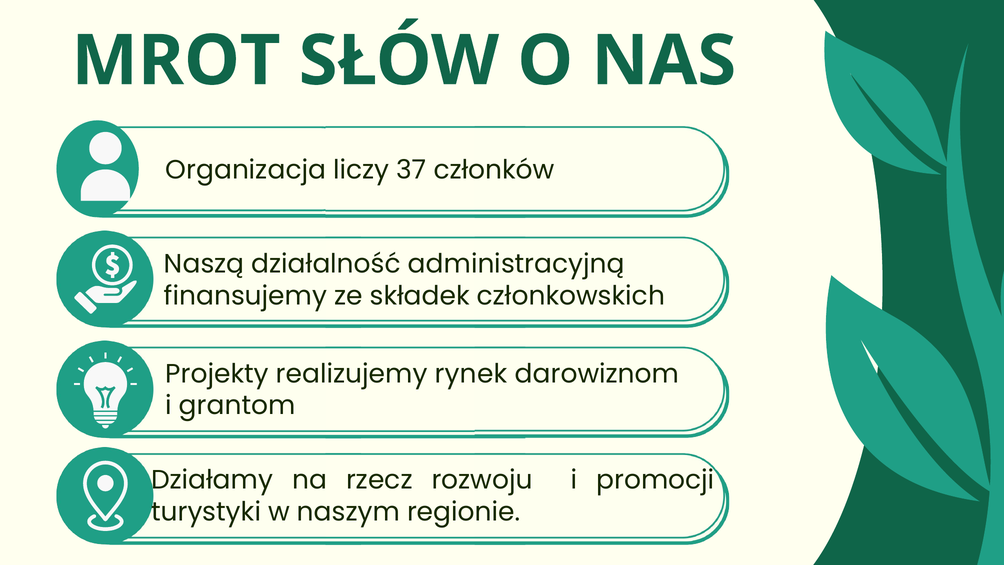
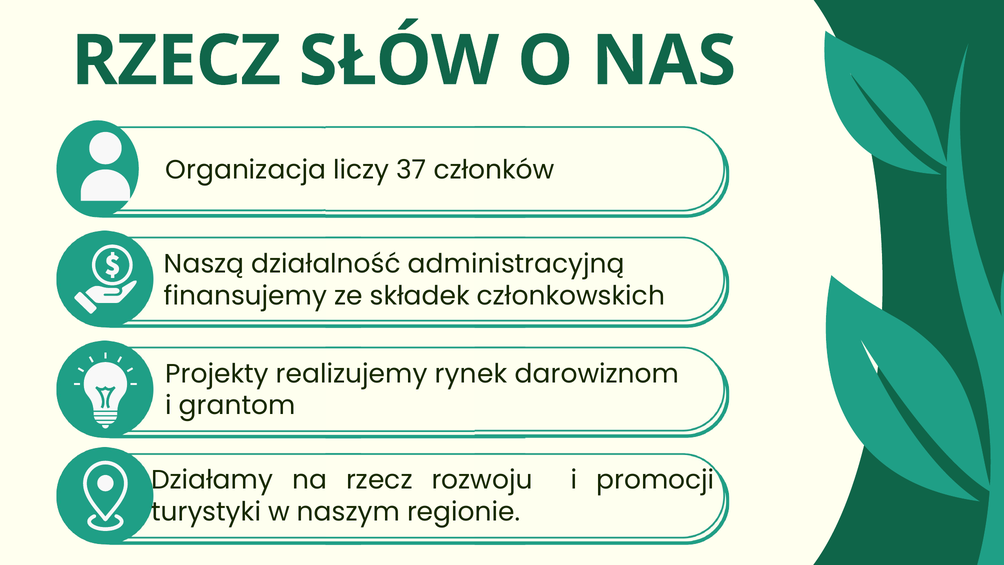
MROT at (176, 61): MROT -> RZECZ
